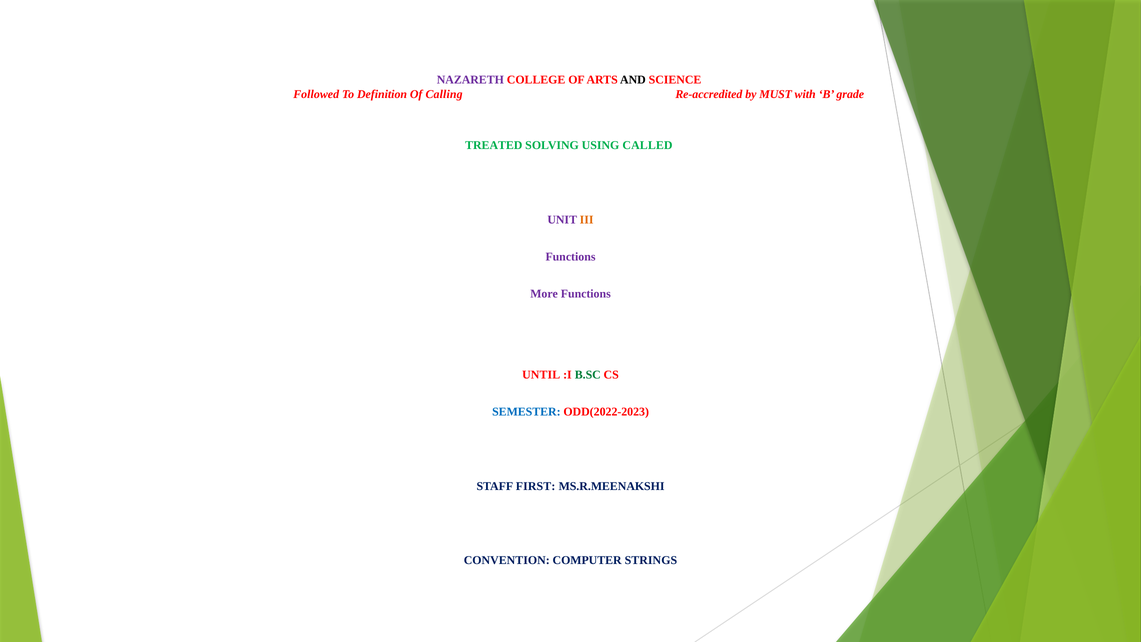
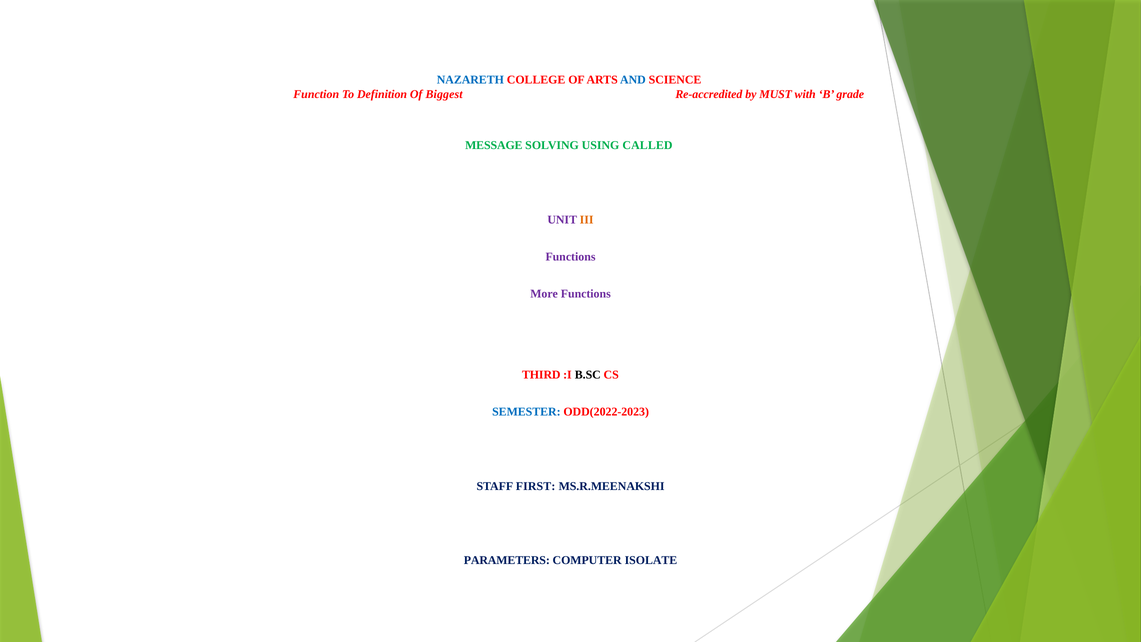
NAZARETH colour: purple -> blue
AND colour: black -> blue
Followed: Followed -> Function
Calling: Calling -> Biggest
TREATED: TREATED -> MESSAGE
UNTIL: UNTIL -> THIRD
B.SC colour: green -> black
CONVENTION: CONVENTION -> PARAMETERS
STRINGS: STRINGS -> ISOLATE
